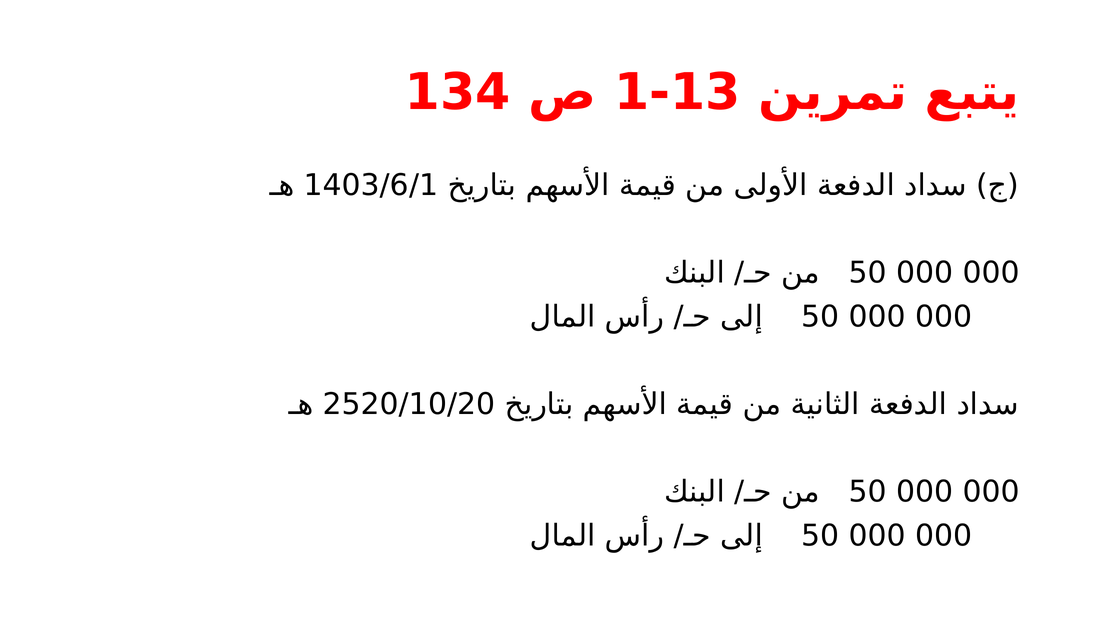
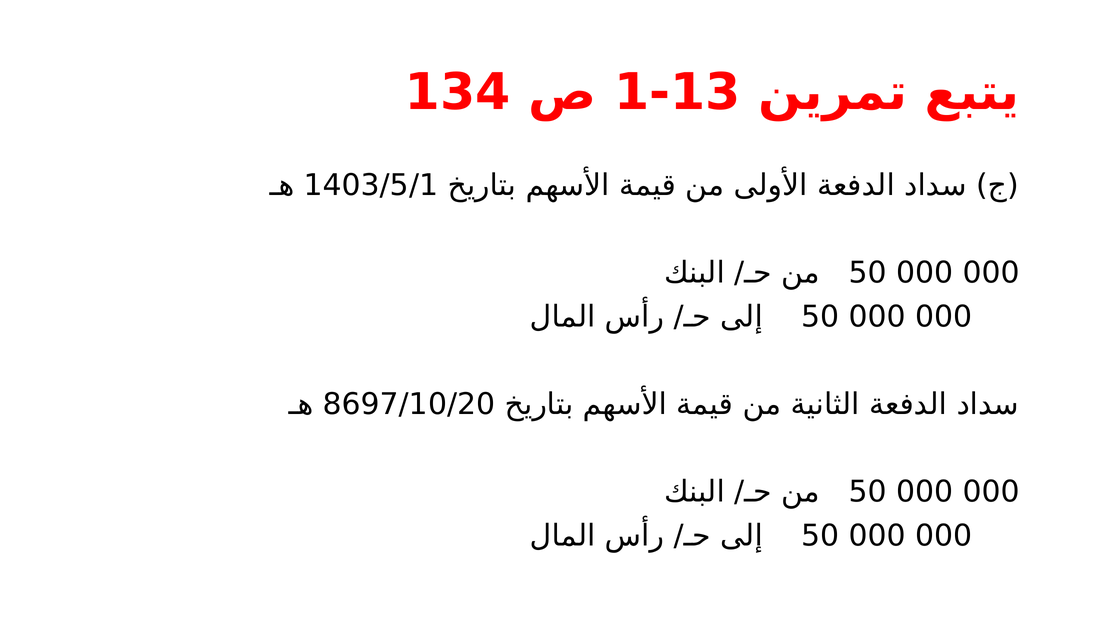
1403/6/1: 1403/6/1 -> 1403/5/1
2520/10/20: 2520/10/20 -> 8697/10/20
